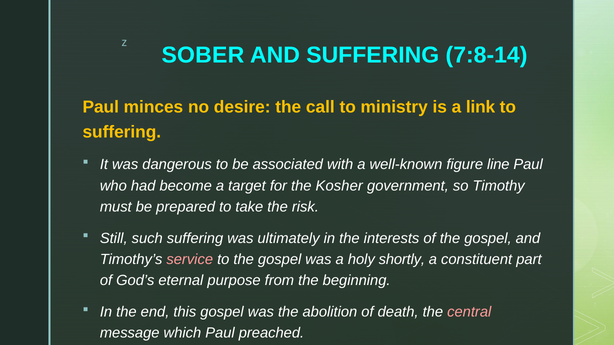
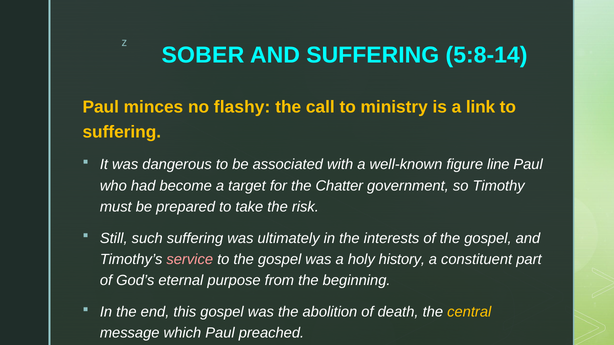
7:8-14: 7:8-14 -> 5:8-14
desire: desire -> flashy
Kosher: Kosher -> Chatter
shortly: shortly -> history
central colour: pink -> yellow
